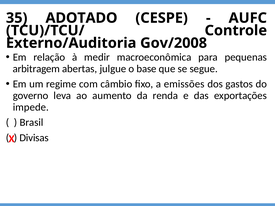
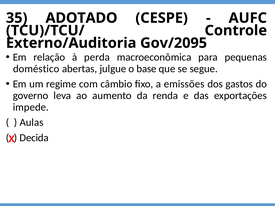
Gov/2008: Gov/2008 -> Gov/2095
medir: medir -> perda
arbitragem: arbitragem -> doméstico
Brasil: Brasil -> Aulas
Divisas: Divisas -> Decida
